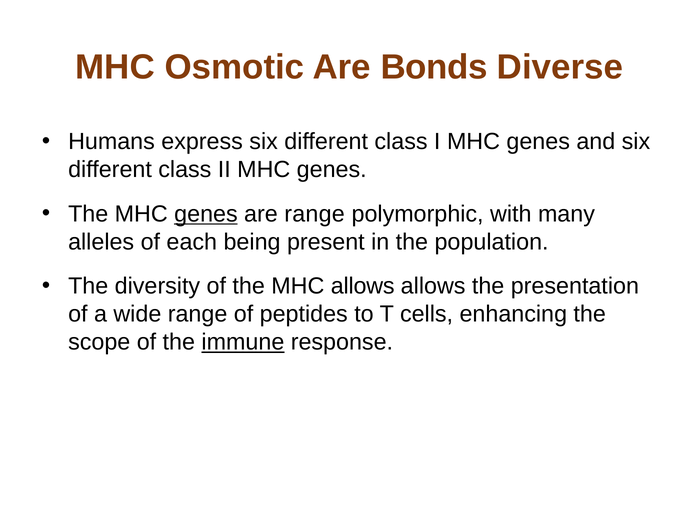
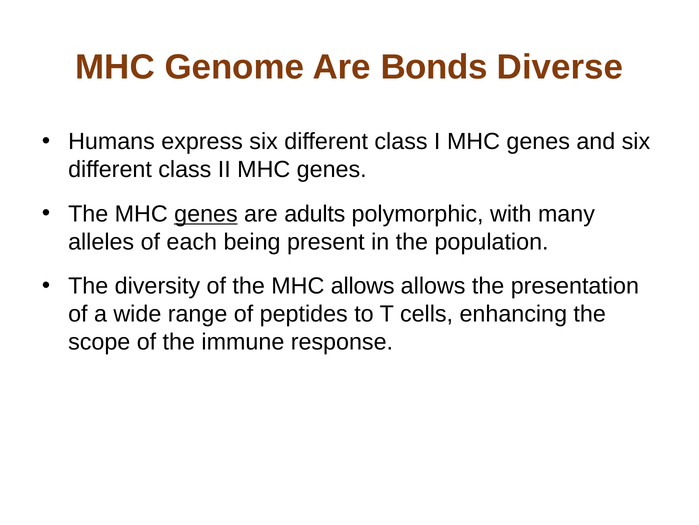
Osmotic: Osmotic -> Genome
are range: range -> adults
immune underline: present -> none
